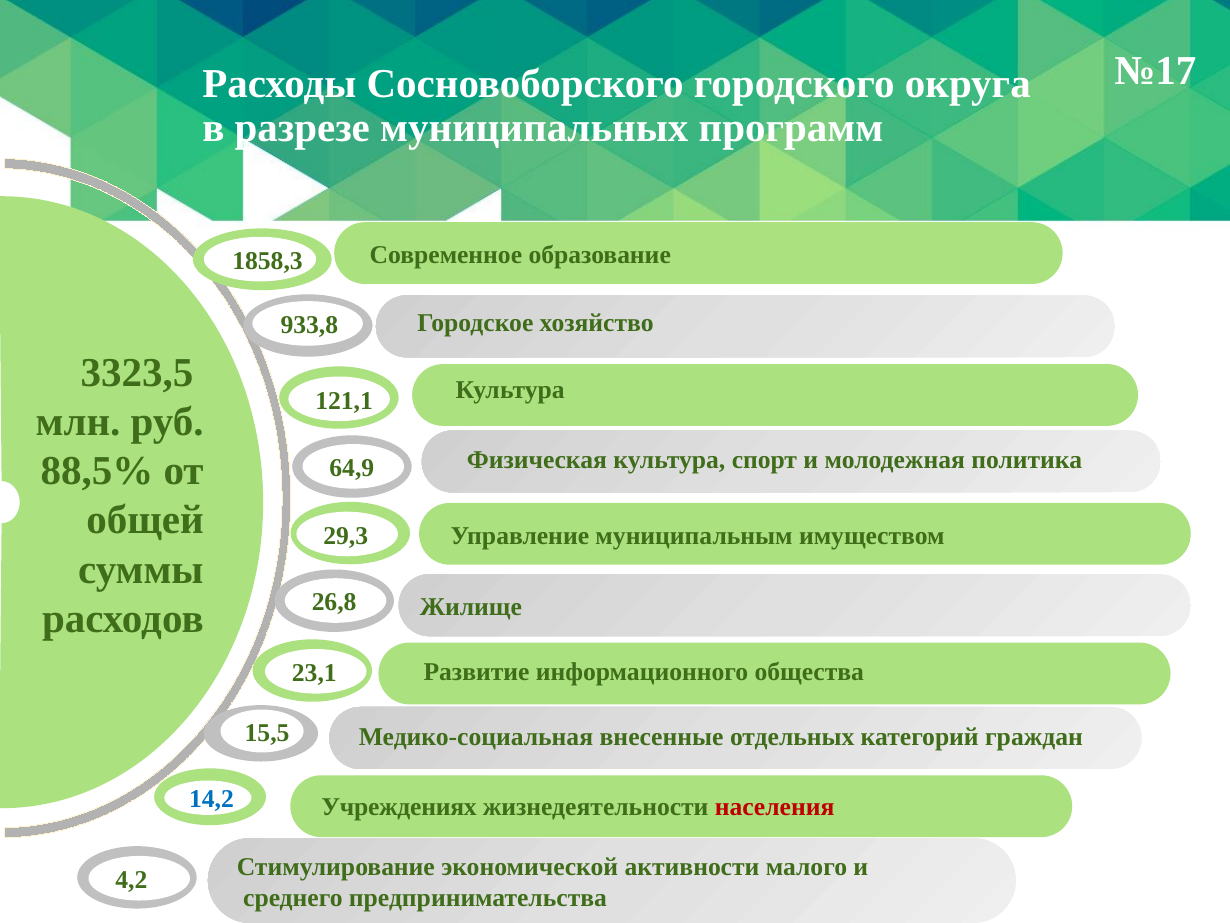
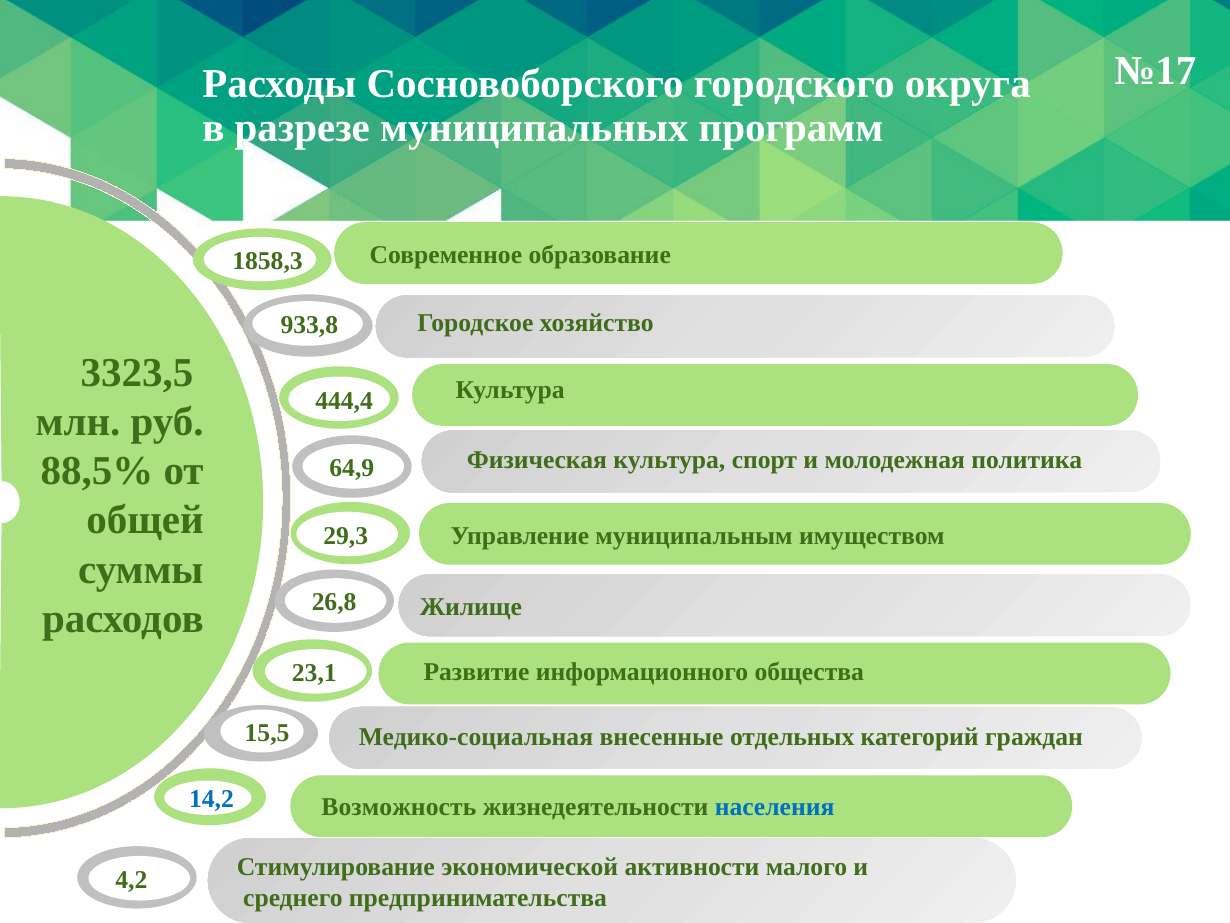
121,1: 121,1 -> 444,4
Учреждениях: Учреждениях -> Возможность
населения colour: red -> blue
